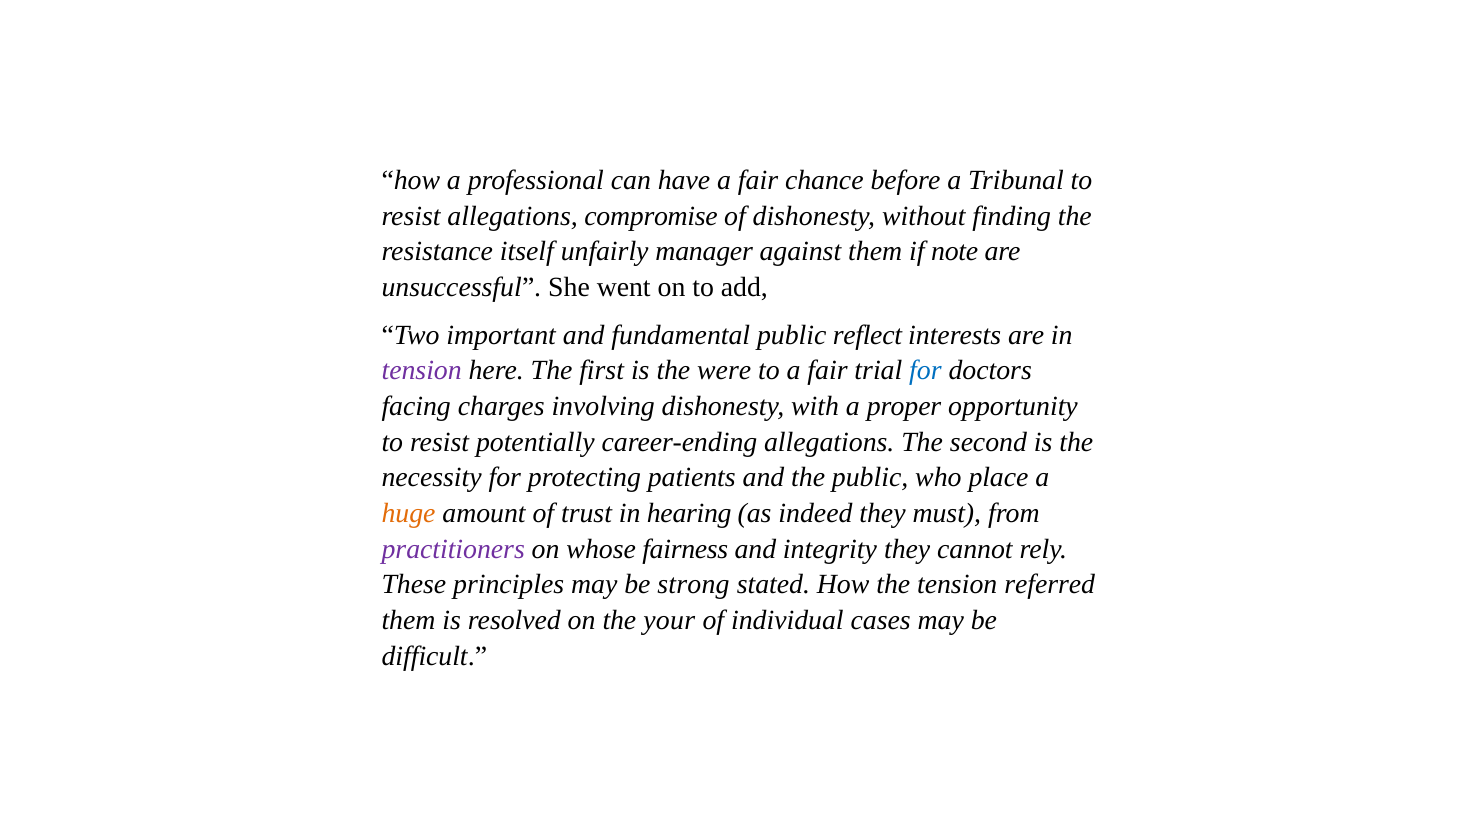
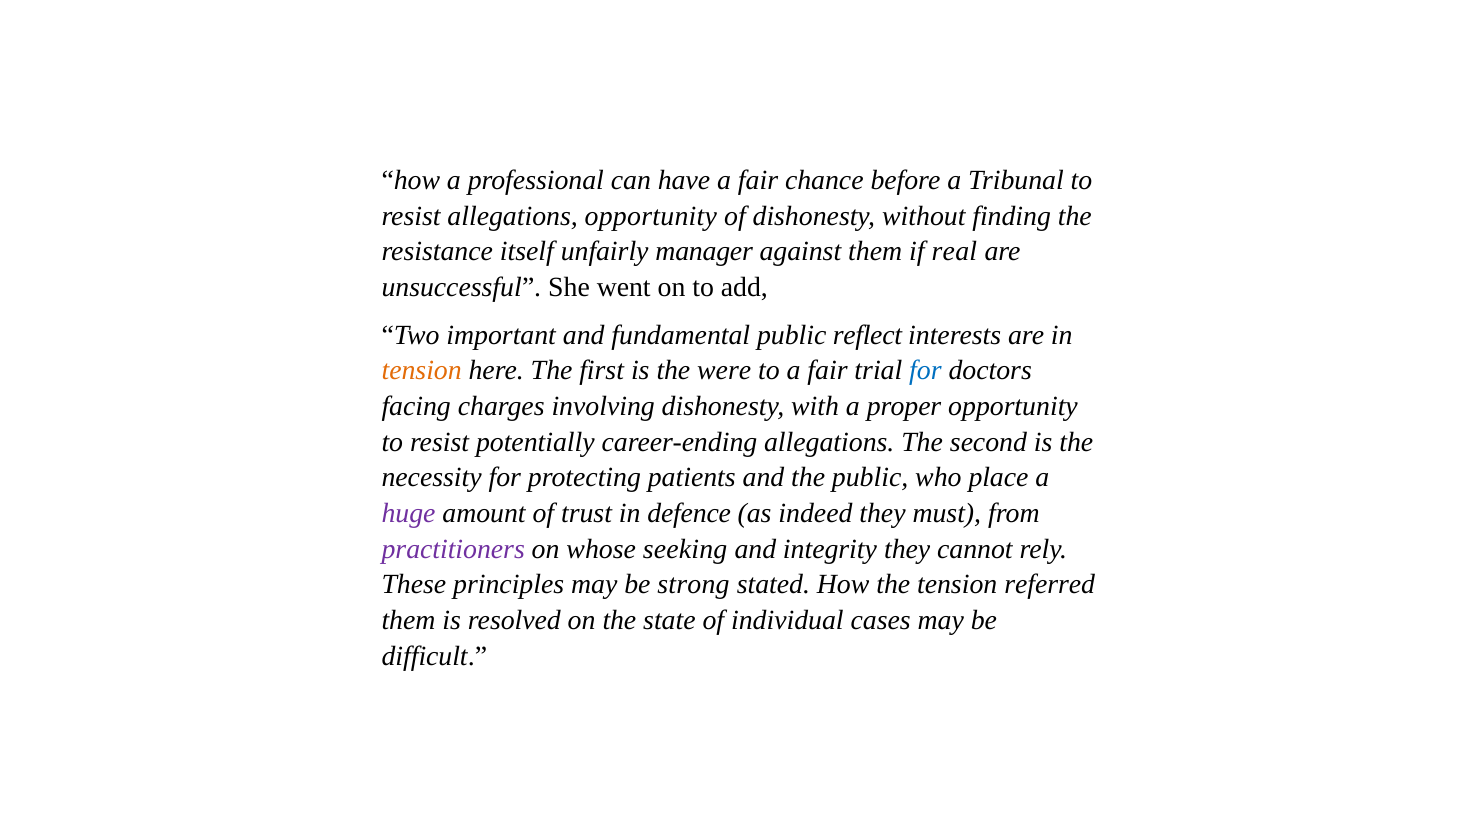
allegations compromise: compromise -> opportunity
note: note -> real
tension at (422, 371) colour: purple -> orange
huge colour: orange -> purple
hearing: hearing -> defence
fairness: fairness -> seeking
your: your -> state
